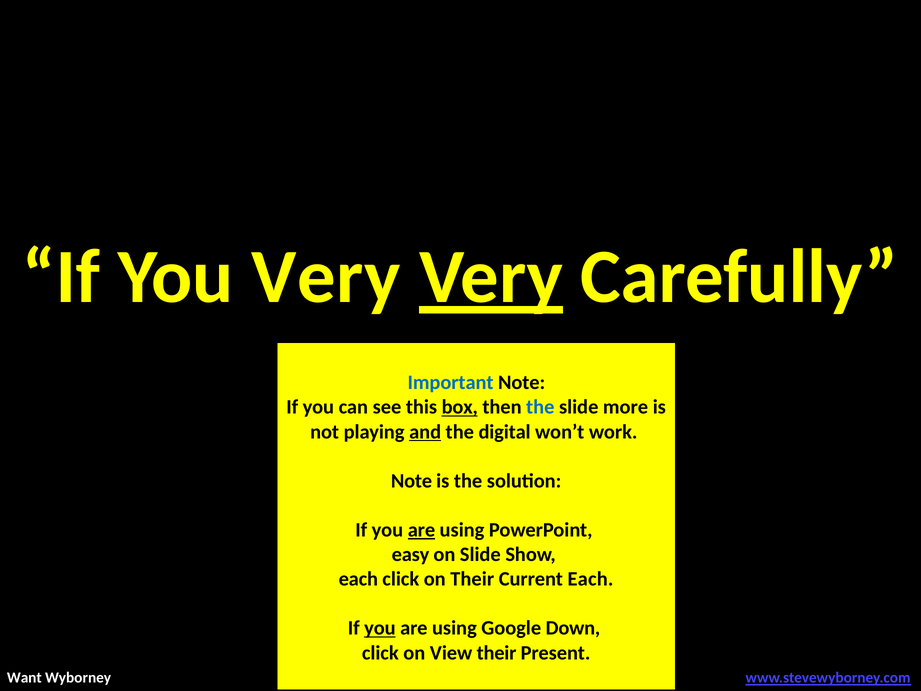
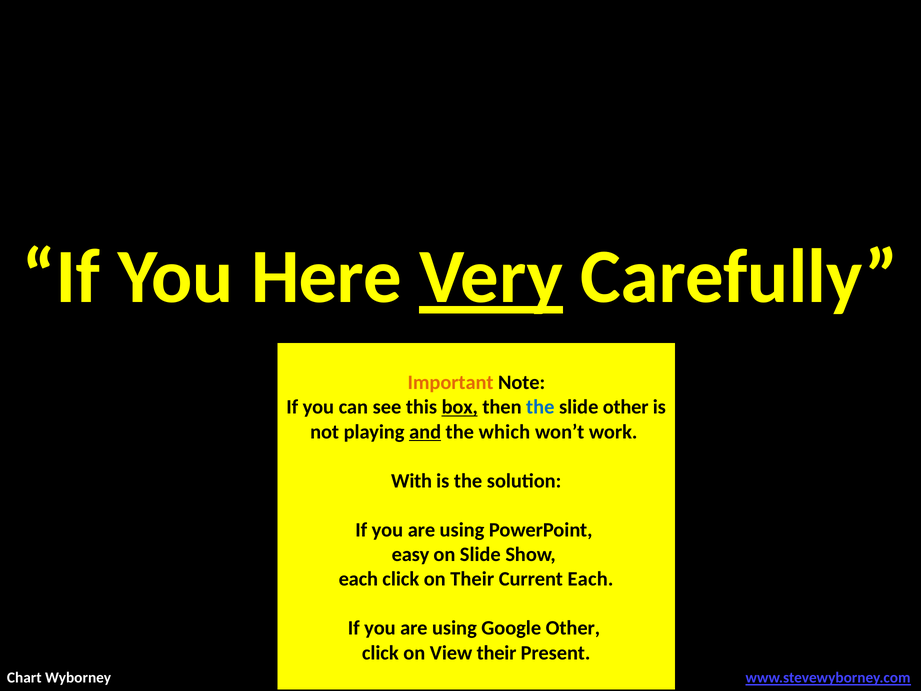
You Very: Very -> Here
Important colour: blue -> orange
slide more: more -> other
digital: digital -> which
Note at (412, 481): Note -> With
are at (421, 530) underline: present -> none
you at (380, 628) underline: present -> none
Google Down: Down -> Other
Want: Want -> Chart
